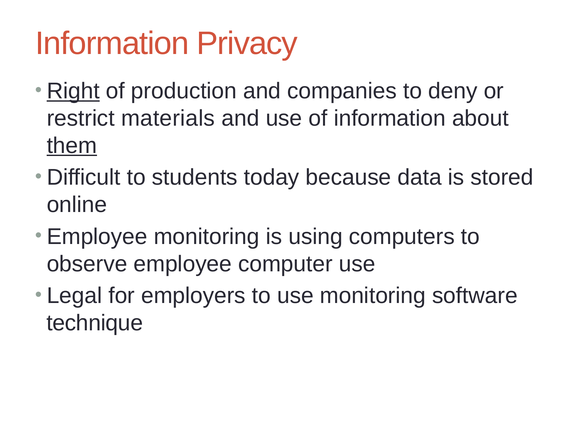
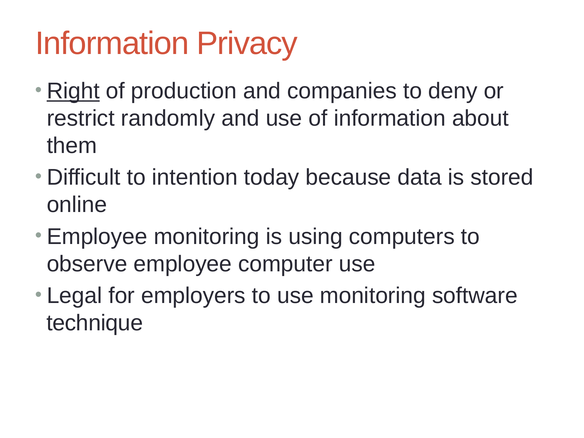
materials: materials -> randomly
them underline: present -> none
students: students -> intention
